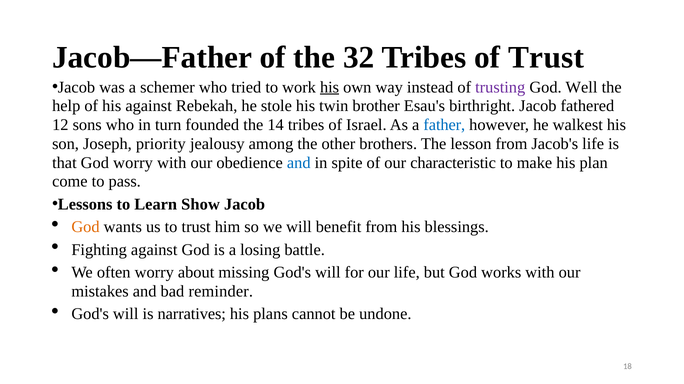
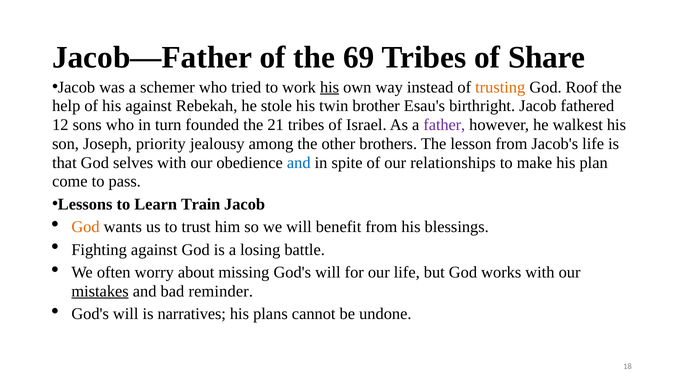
32: 32 -> 69
of Trust: Trust -> Share
trusting colour: purple -> orange
Well: Well -> Roof
14: 14 -> 21
father colour: blue -> purple
God worry: worry -> selves
characteristic: characteristic -> relationships
Show: Show -> Train
mistakes underline: none -> present
